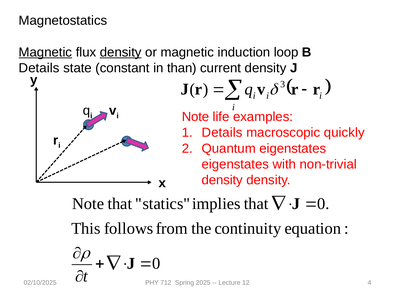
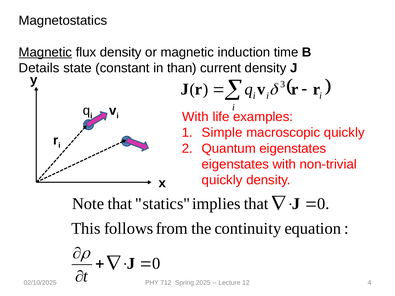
density at (121, 52) underline: present -> none
loop: loop -> time
Note at (195, 117): Note -> With
Details at (222, 133): Details -> Simple
density at (222, 180): density -> quickly
